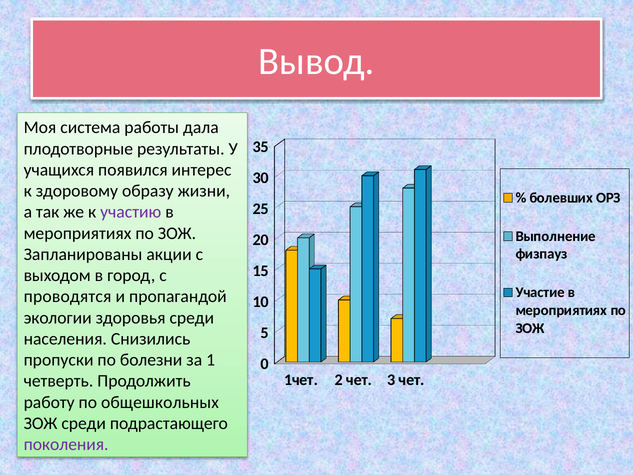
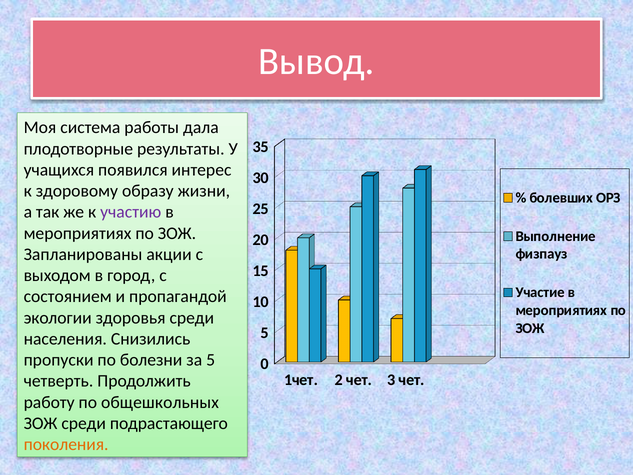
проводятся: проводятся -> состоянием
за 1: 1 -> 5
поколения colour: purple -> orange
